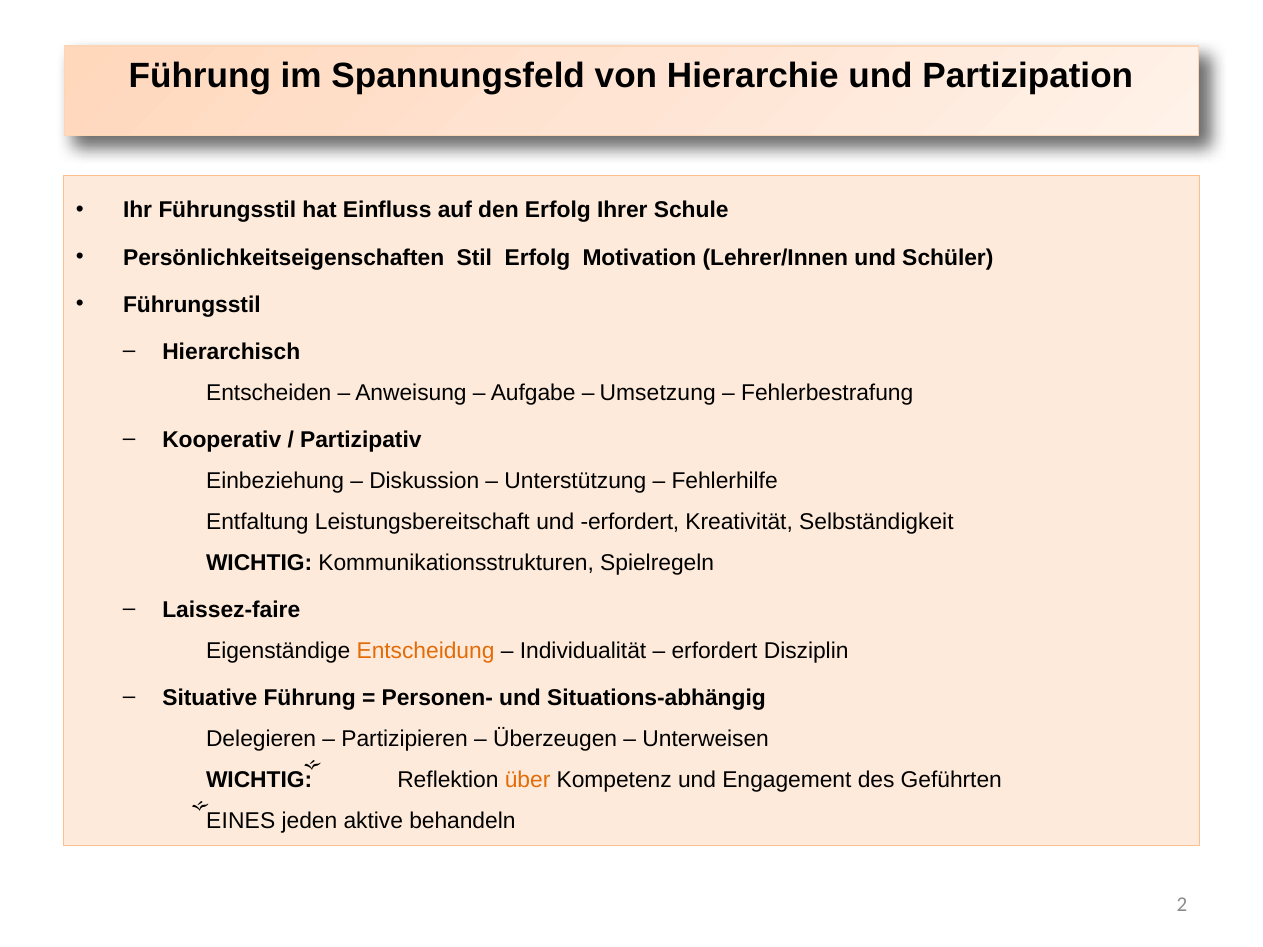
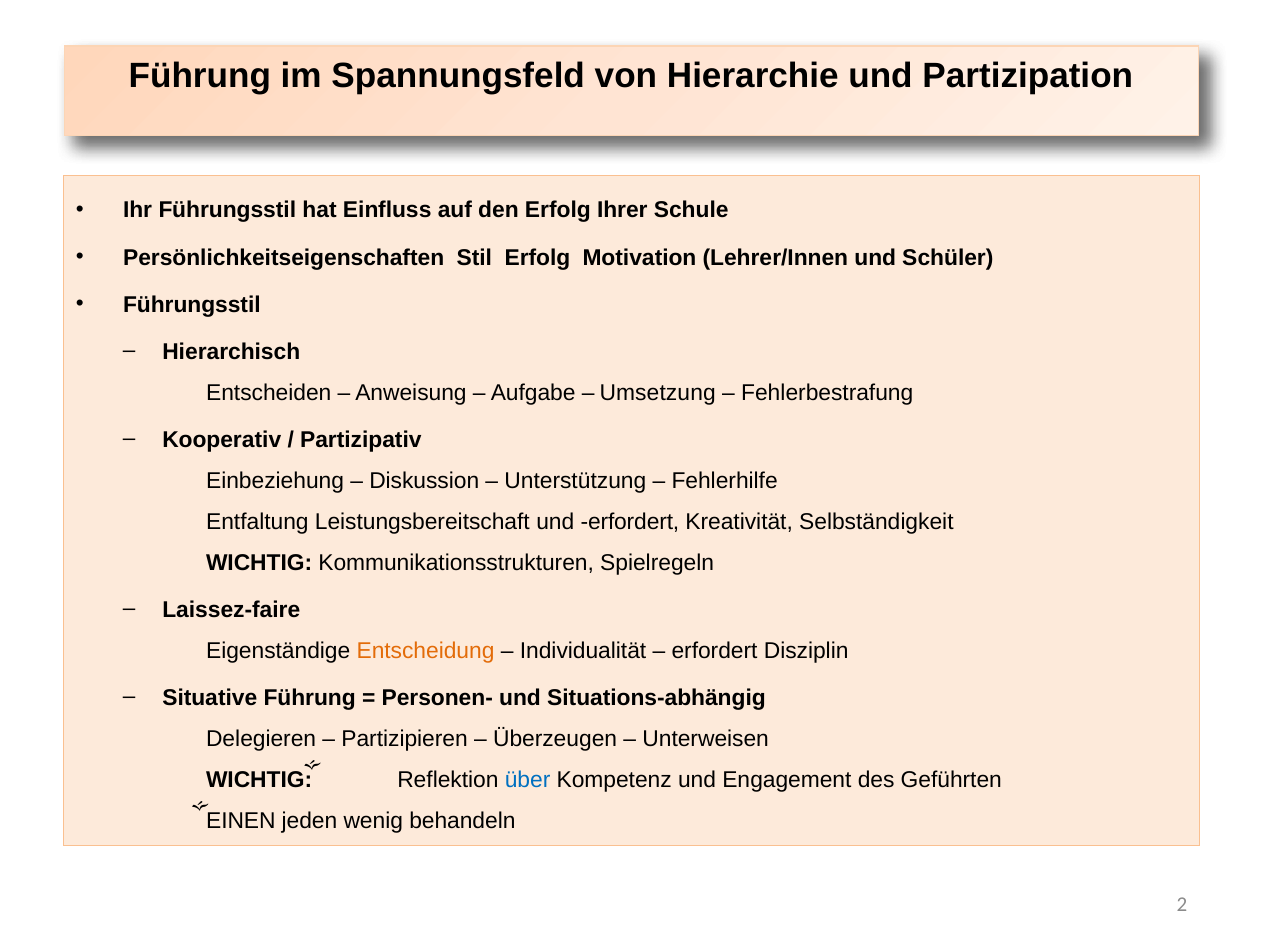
über colour: orange -> blue
EINES: EINES -> EINEN
aktive: aktive -> wenig
